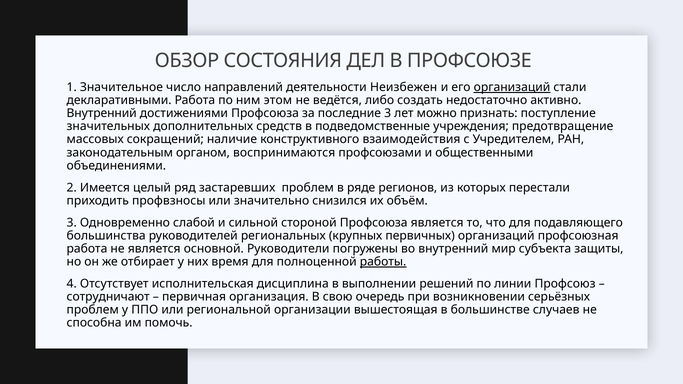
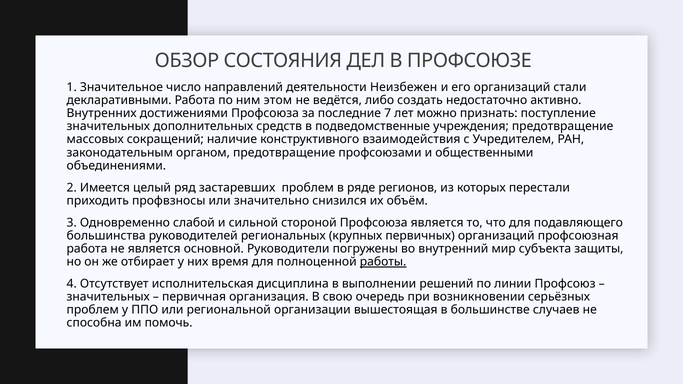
организаций at (512, 87) underline: present -> none
Внутренний at (102, 113): Внутренний -> Внутренних
последние 3: 3 -> 7
органом воспринимаются: воспринимаются -> предотвращение
сотрудничают at (108, 297): сотрудничают -> значительных
